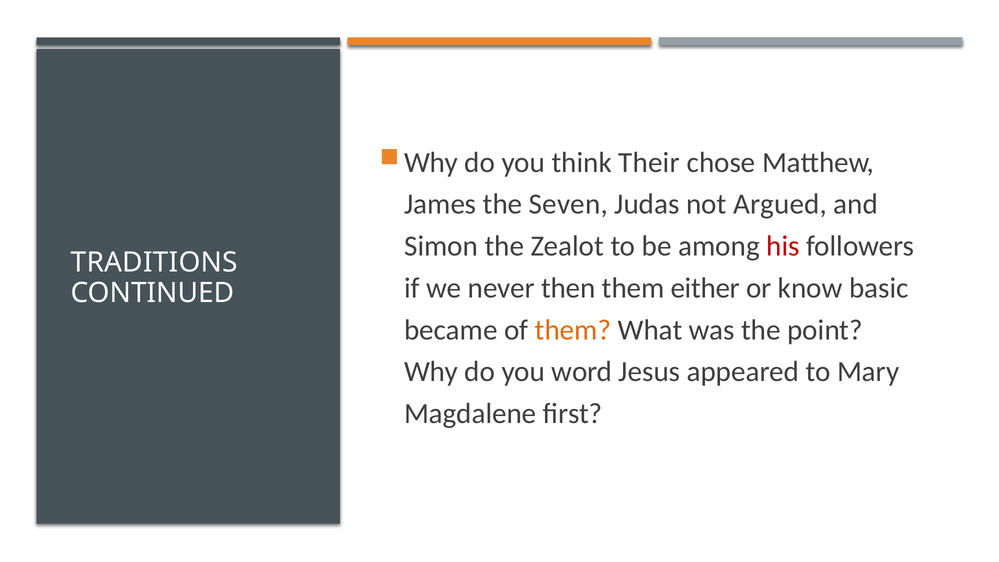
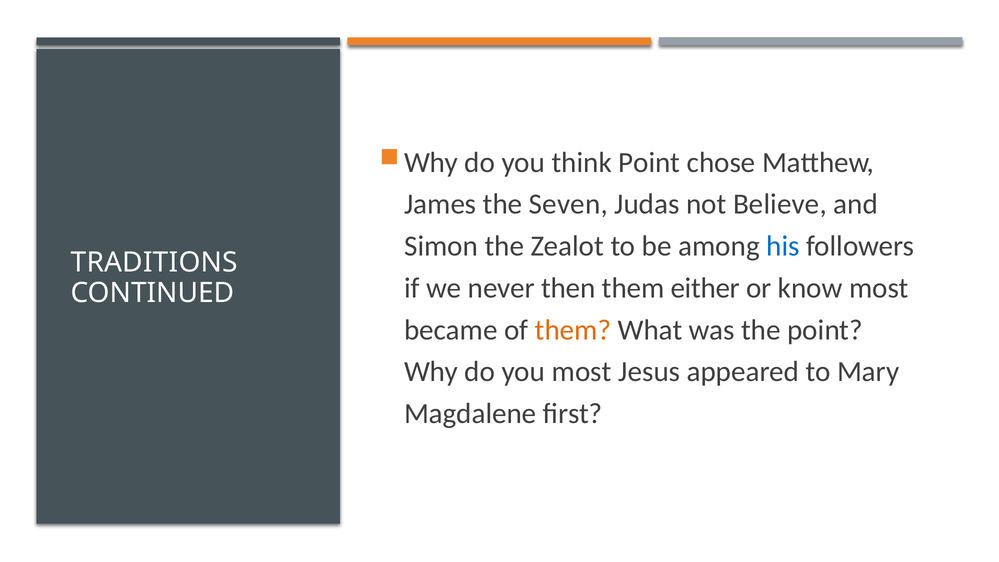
think Their: Their -> Point
Argued: Argued -> Believe
his colour: red -> blue
know basic: basic -> most
you word: word -> most
